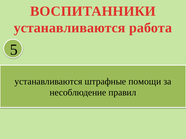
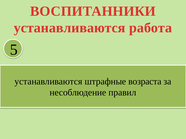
помощи: помощи -> возраста
